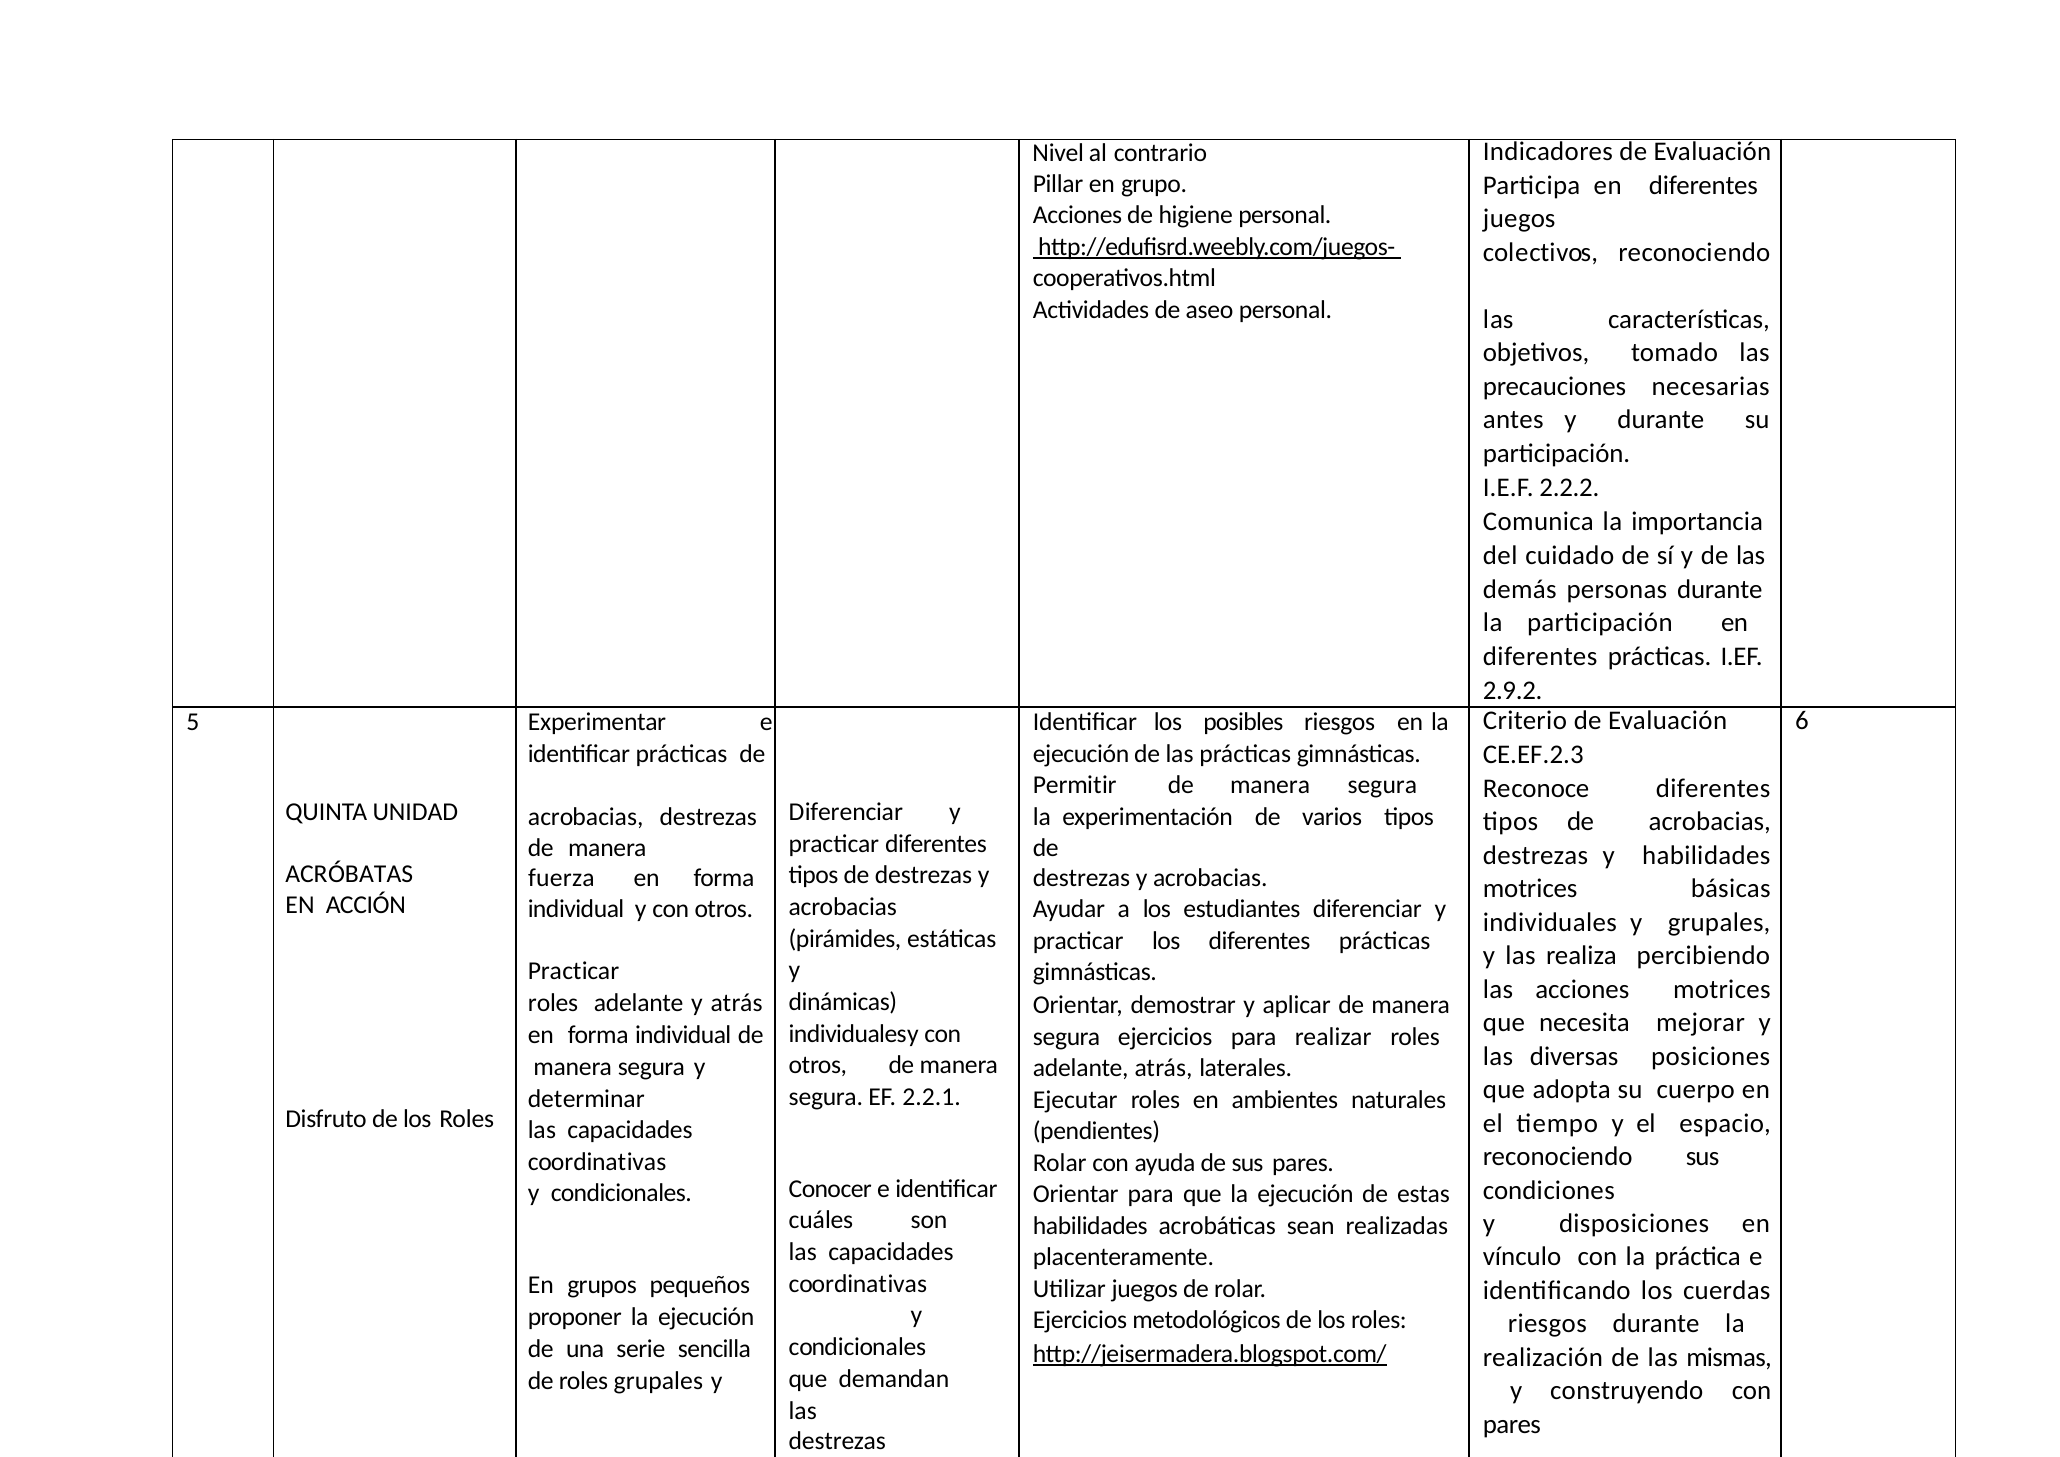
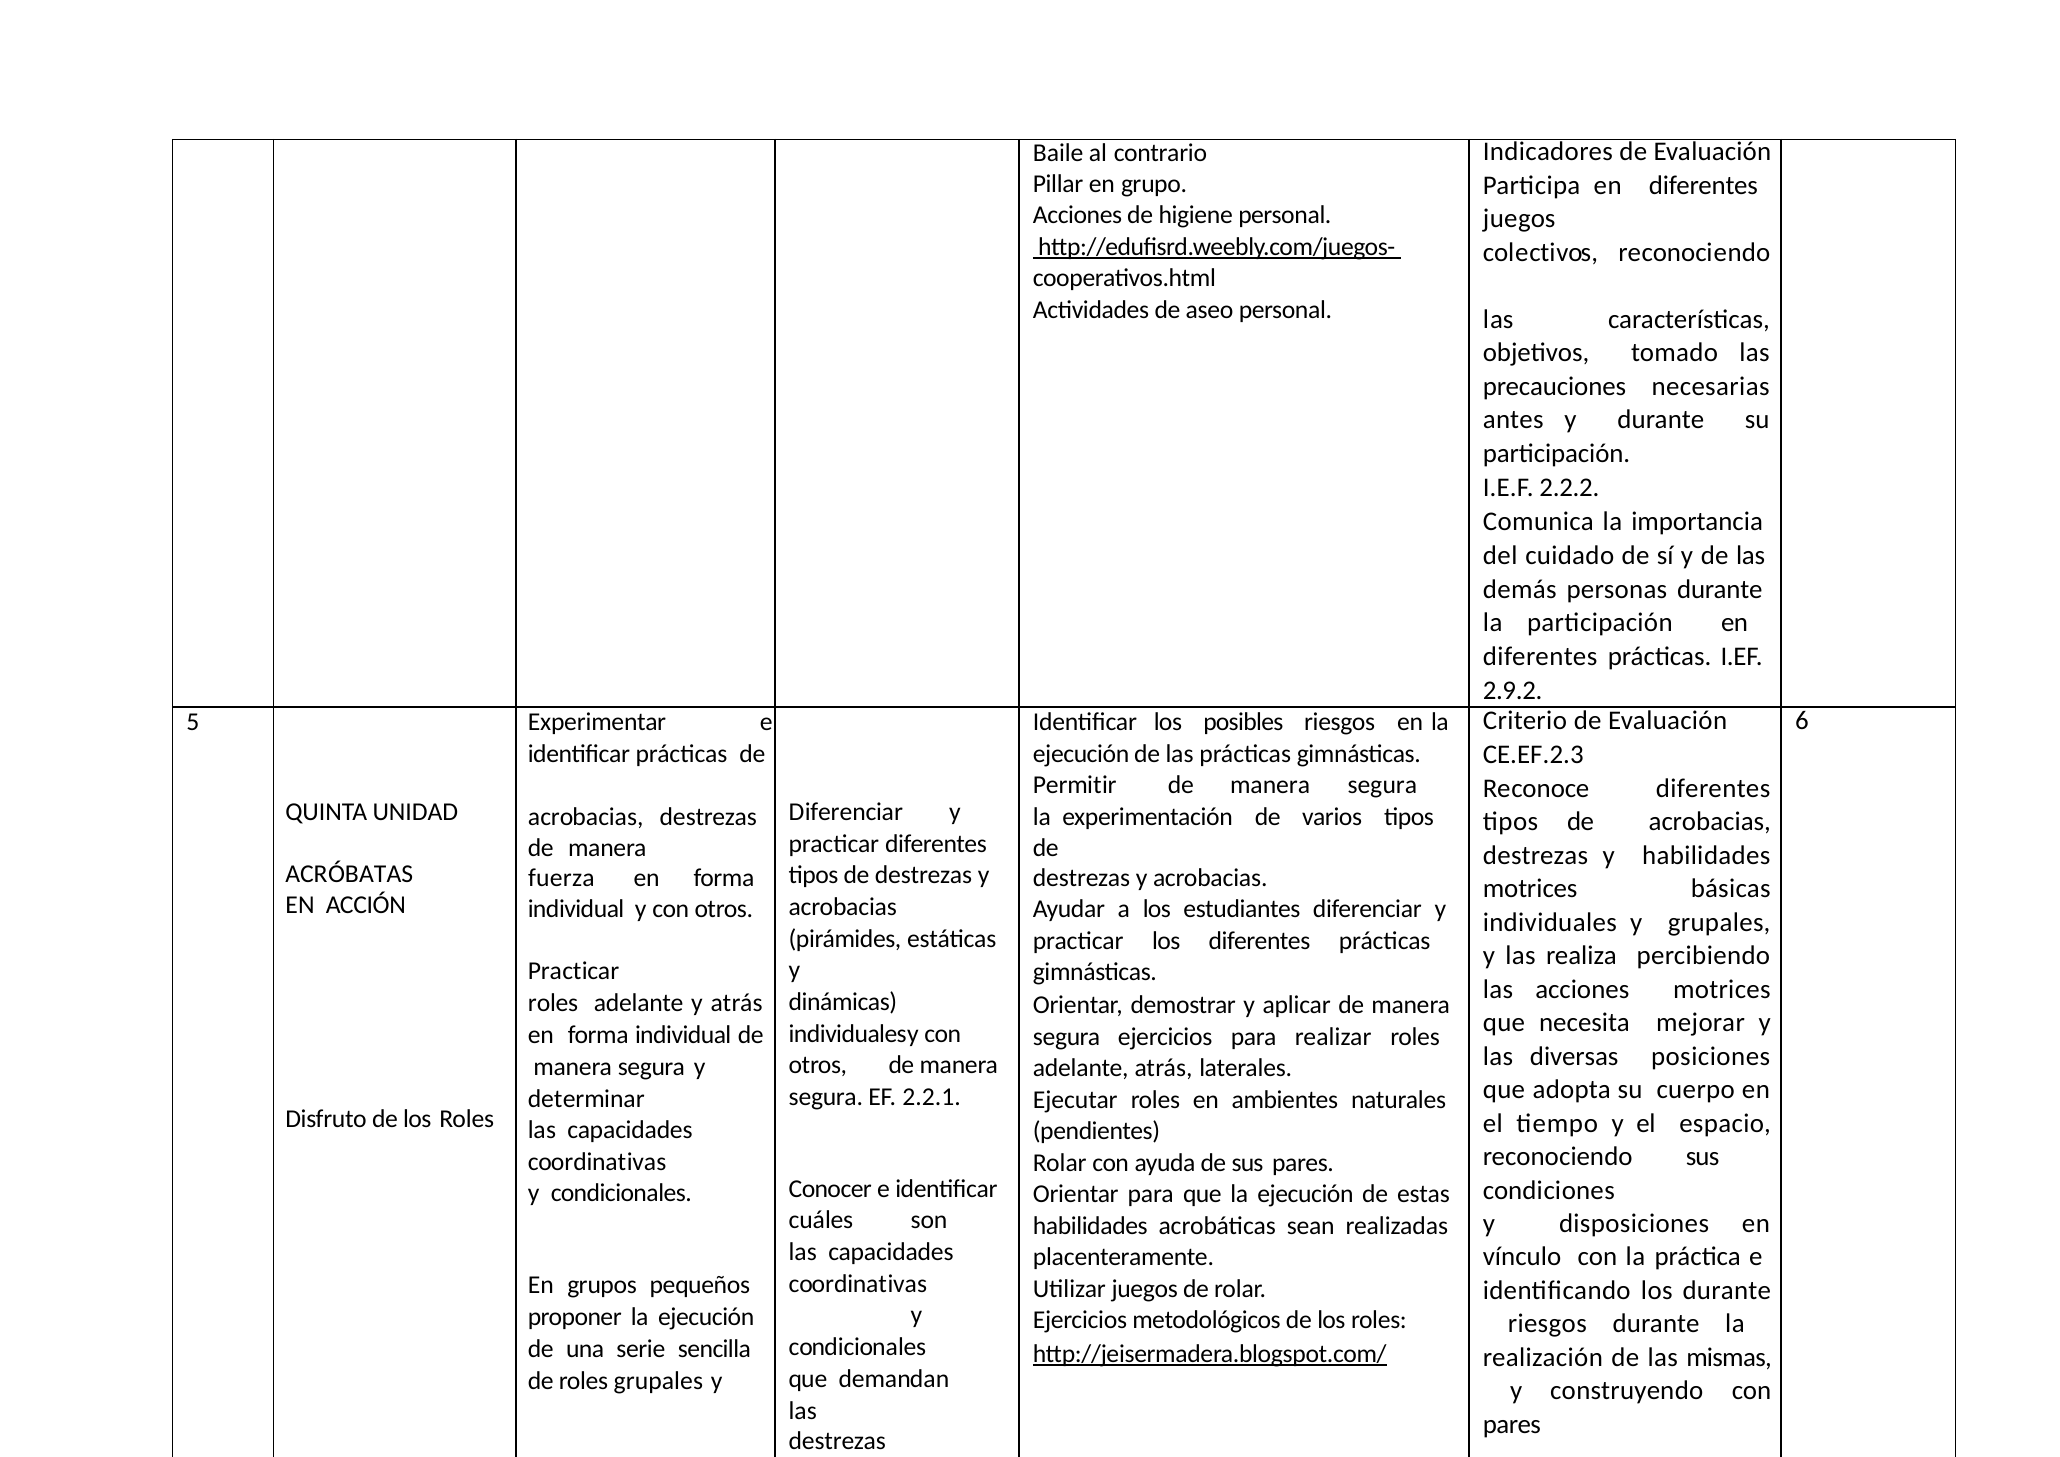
Nivel: Nivel -> Baile
los cuerdas: cuerdas -> durante
